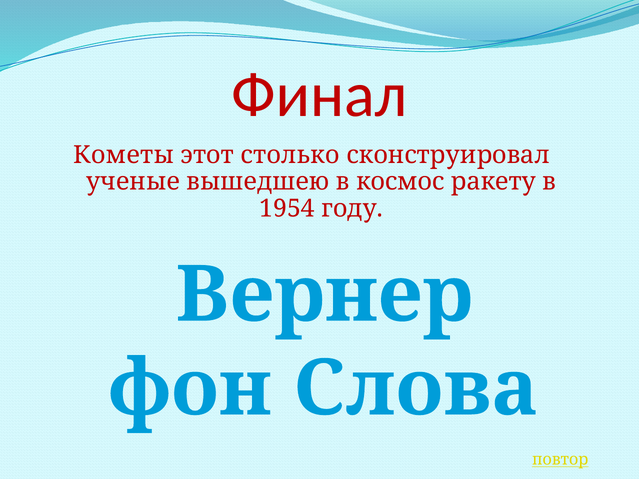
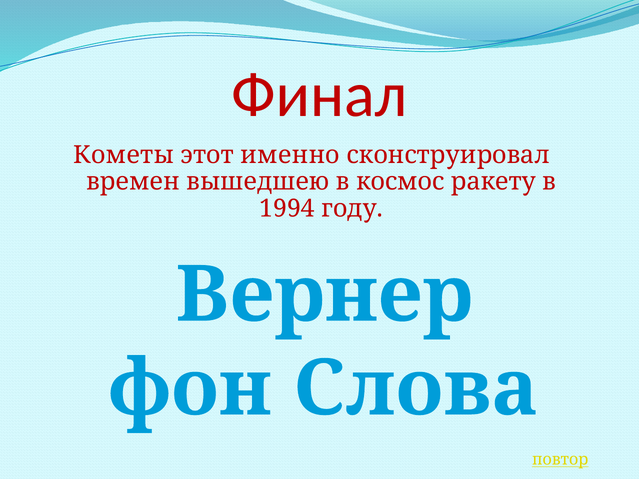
столько: столько -> именно
ученые: ученые -> времен
1954: 1954 -> 1994
